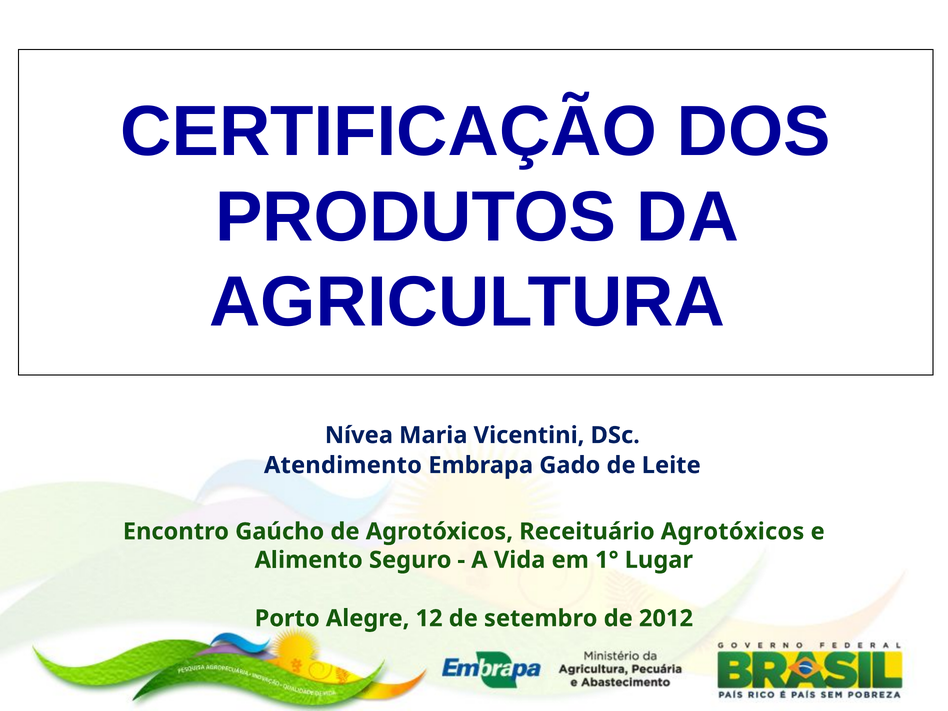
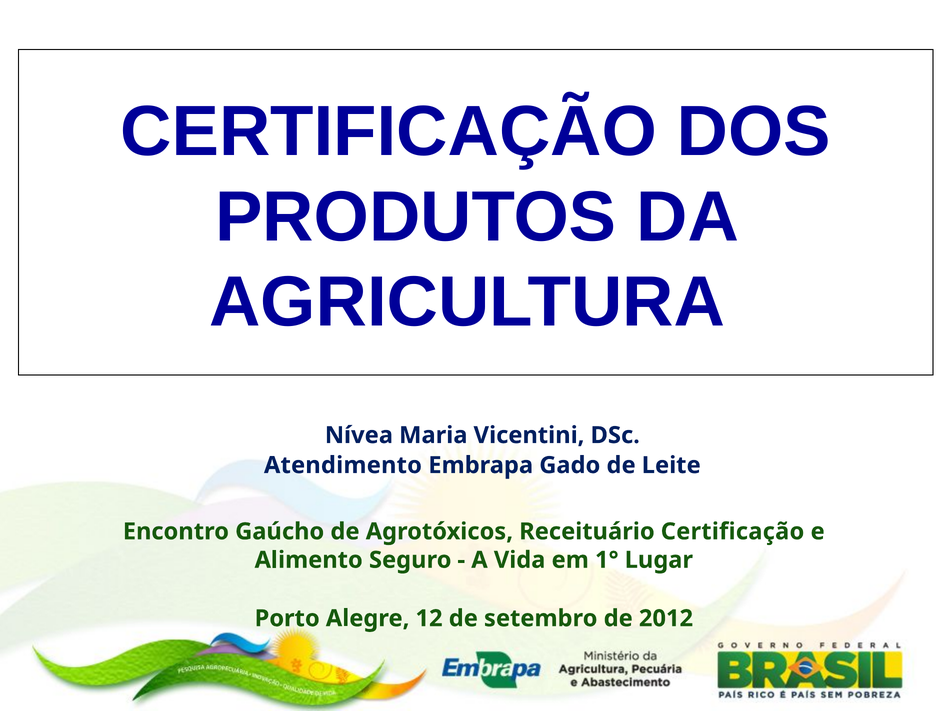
Receituário Agrotóxicos: Agrotóxicos -> Certificação
